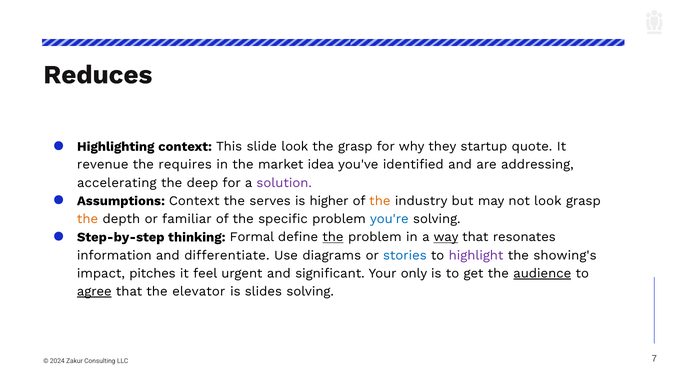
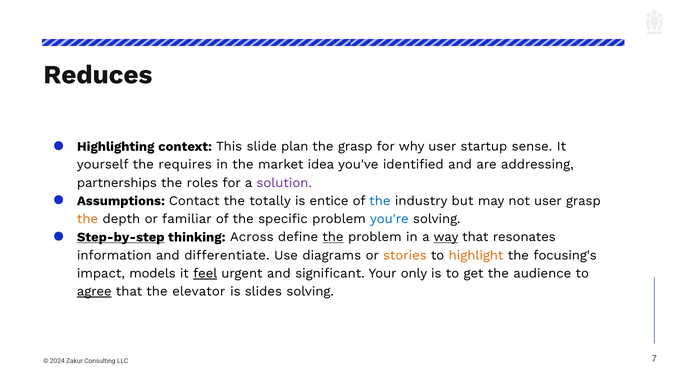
slide look: look -> plan
why they: they -> user
quote: quote -> sense
revenue: revenue -> yourself
accelerating: accelerating -> partnerships
deep: deep -> roles
Assumptions Context: Context -> Contact
serves: serves -> totally
higher: higher -> entice
the at (380, 201) colour: orange -> blue
not look: look -> user
Step-by-step underline: none -> present
Formal: Formal -> Across
stories colour: blue -> orange
highlight colour: purple -> orange
showing's: showing's -> focusing's
pitches: pitches -> models
feel underline: none -> present
audience underline: present -> none
